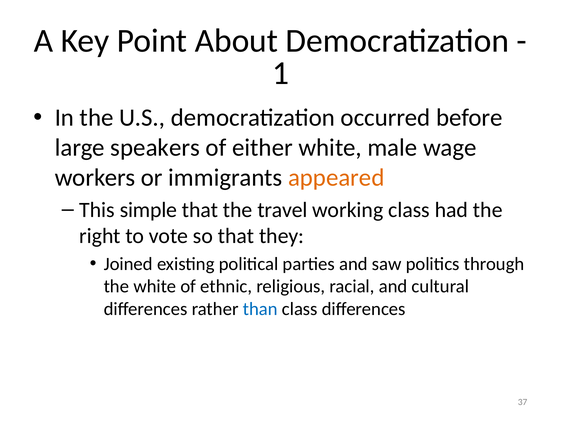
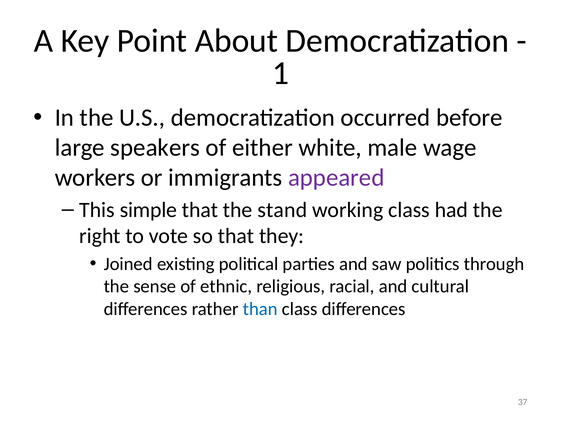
appeared colour: orange -> purple
travel: travel -> stand
the white: white -> sense
